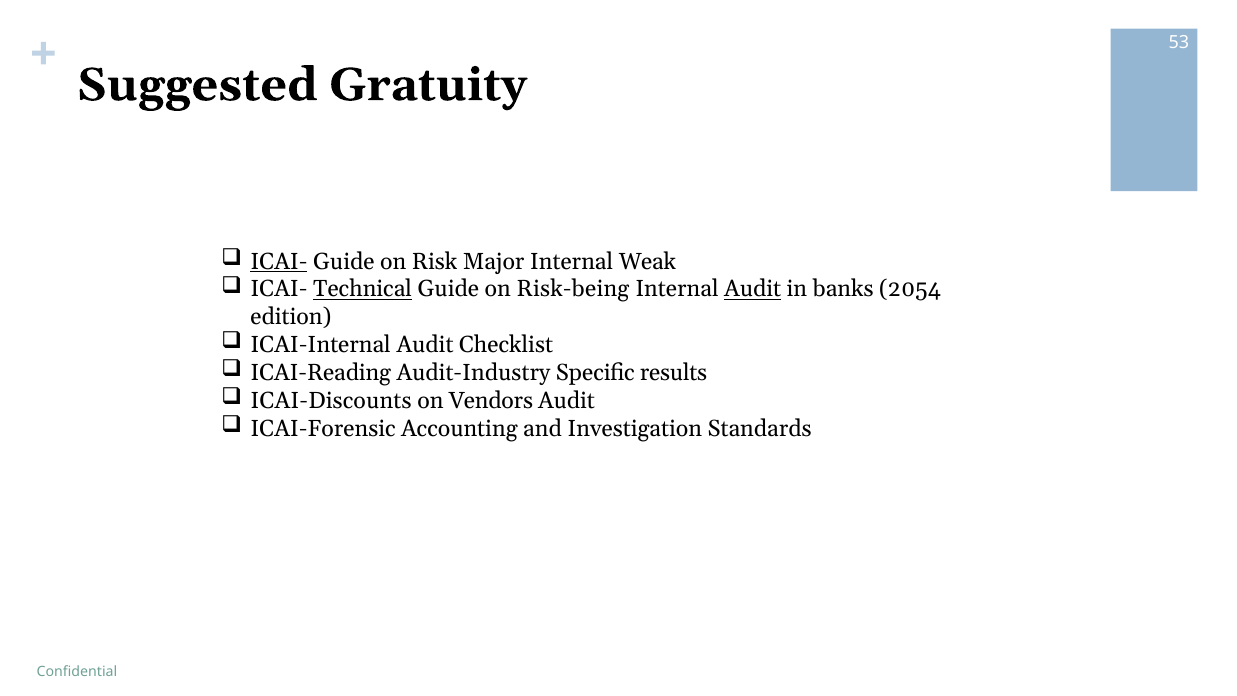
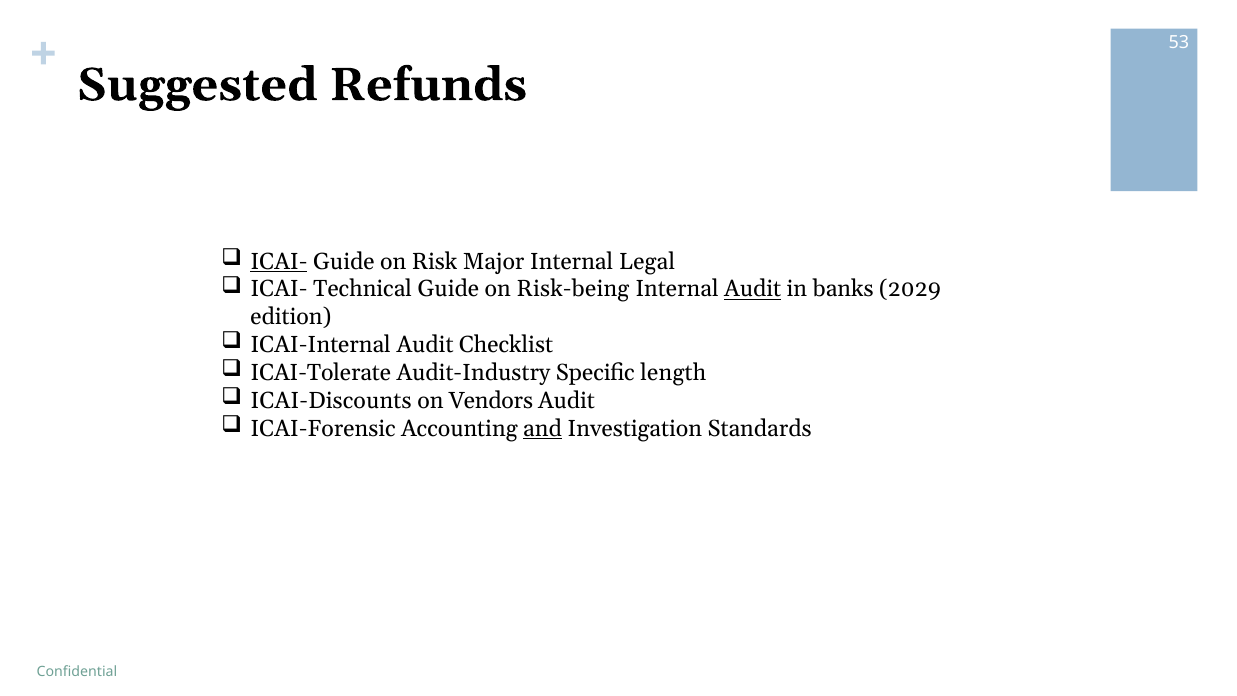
Gratuity: Gratuity -> Refunds
Weak: Weak -> Legal
Technical underline: present -> none
2054: 2054 -> 2029
ICAI-Reading: ICAI-Reading -> ICAI-Tolerate
results: results -> length
and underline: none -> present
